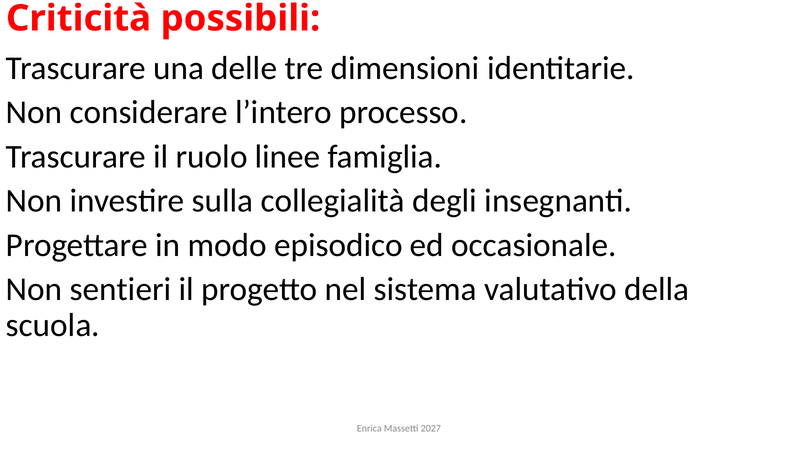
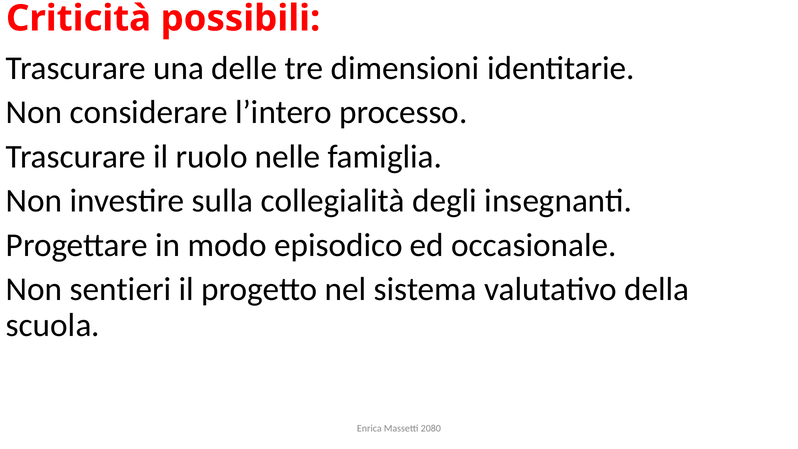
linee: linee -> nelle
2027: 2027 -> 2080
